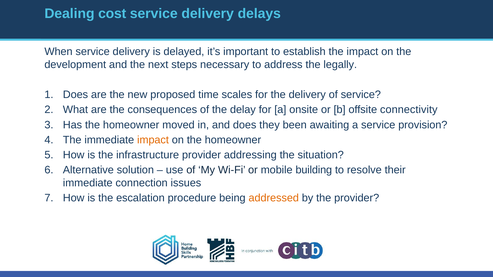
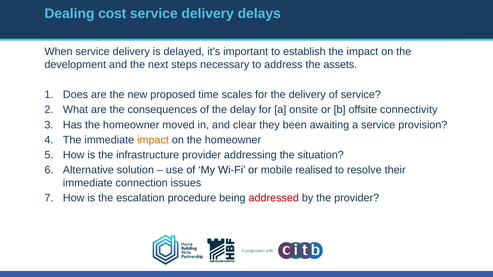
legally: legally -> assets
and does: does -> clear
building: building -> realised
addressed colour: orange -> red
